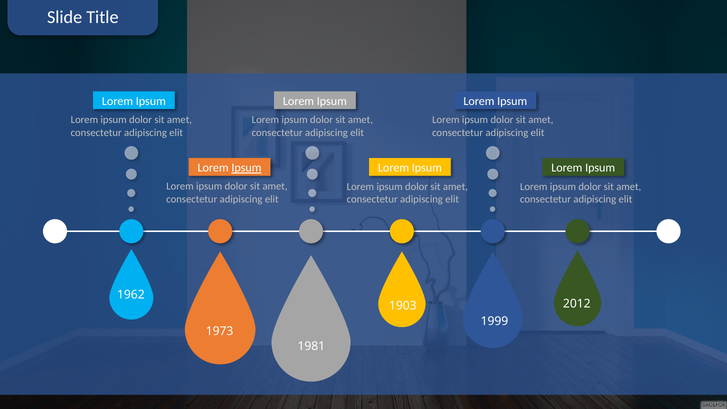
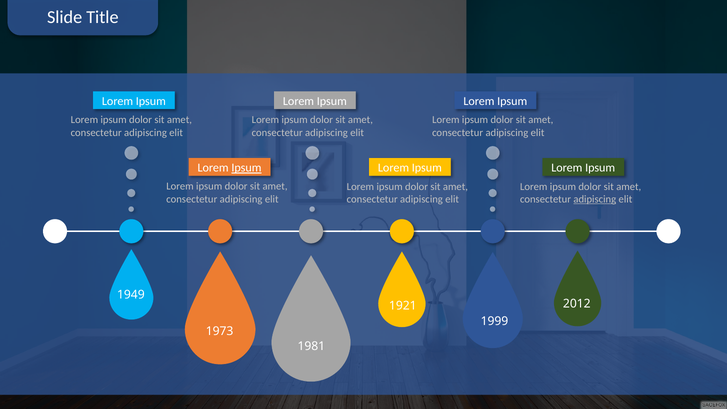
adipiscing at (595, 199) underline: none -> present
1962: 1962 -> 1949
1903: 1903 -> 1921
